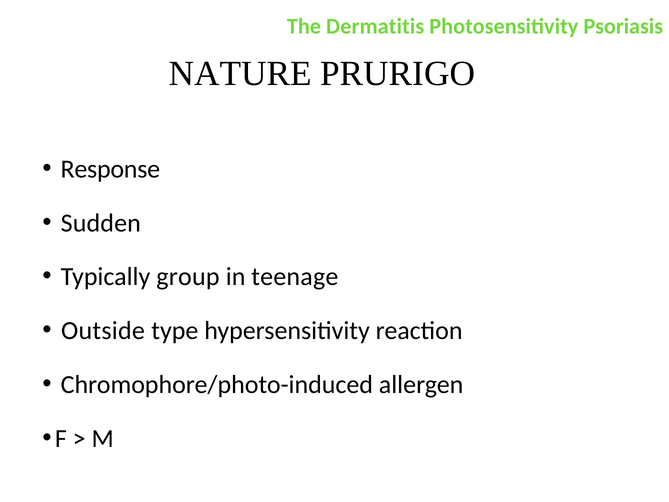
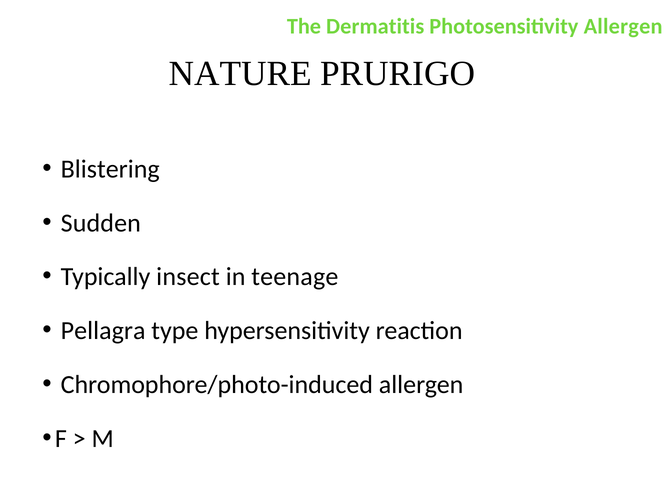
Photosensitivity Psoriasis: Psoriasis -> Allergen
Response: Response -> Blistering
group: group -> insect
Outside: Outside -> Pellagra
